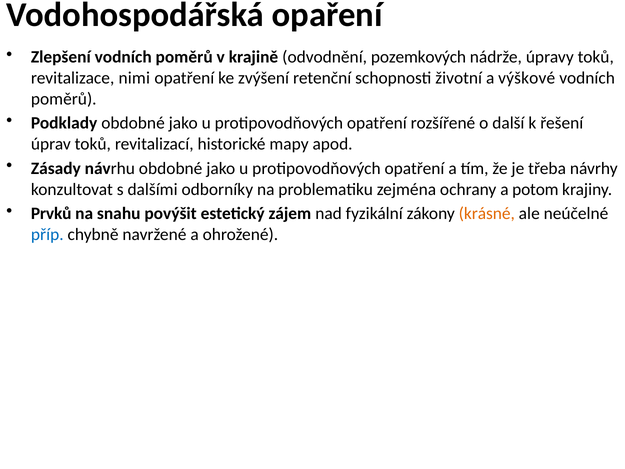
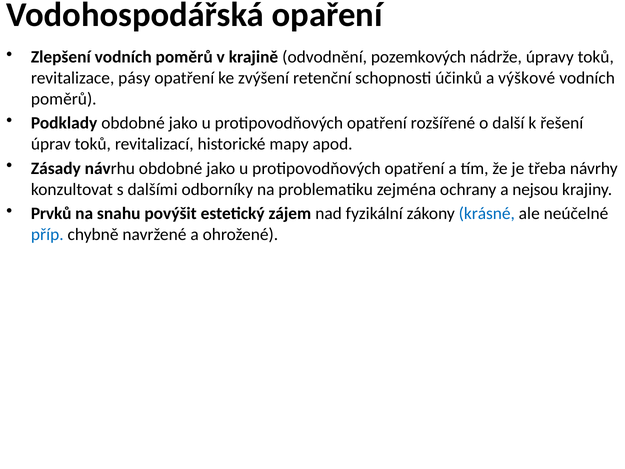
nimi: nimi -> pásy
životní: životní -> účinků
potom: potom -> nejsou
krásné colour: orange -> blue
